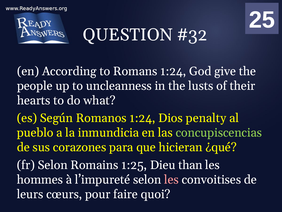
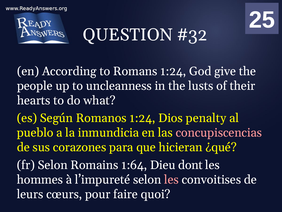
concupiscencias colour: light green -> pink
1:25: 1:25 -> 1:64
than: than -> dont
